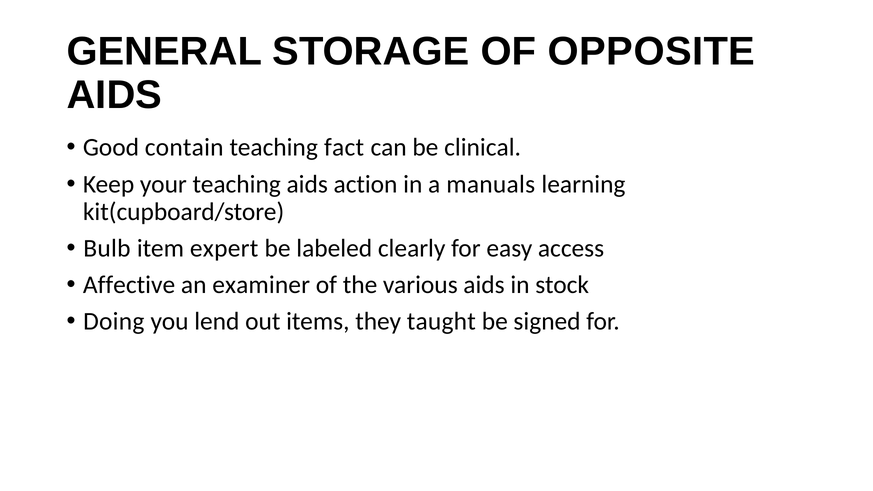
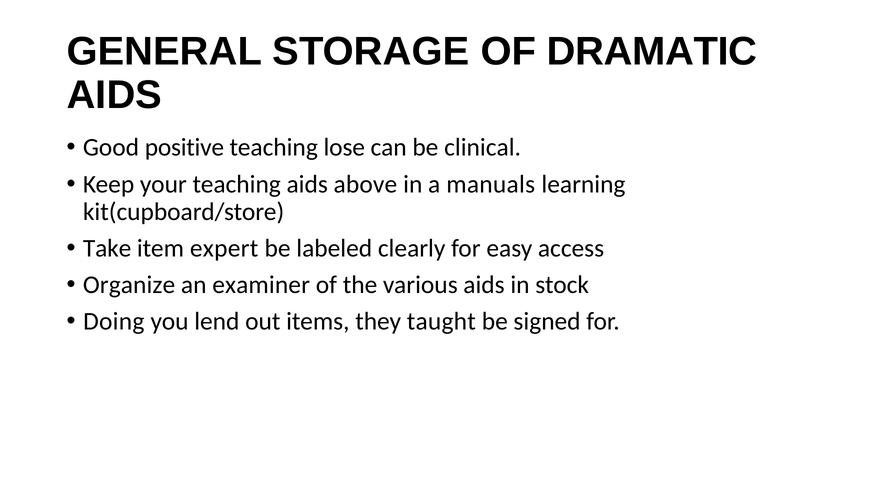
OPPOSITE: OPPOSITE -> DRAMATIC
contain: contain -> positive
fact: fact -> lose
action: action -> above
Bulb: Bulb -> Take
Affective: Affective -> Organize
